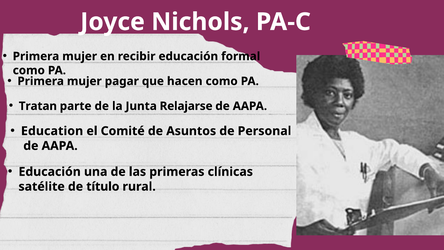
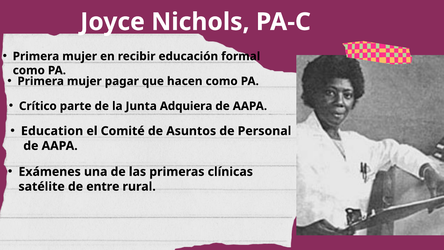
Tratan: Tratan -> Crítico
Relajarse: Relajarse -> Adquiera
Educación at (50, 172): Educación -> Exámenes
título: título -> entre
